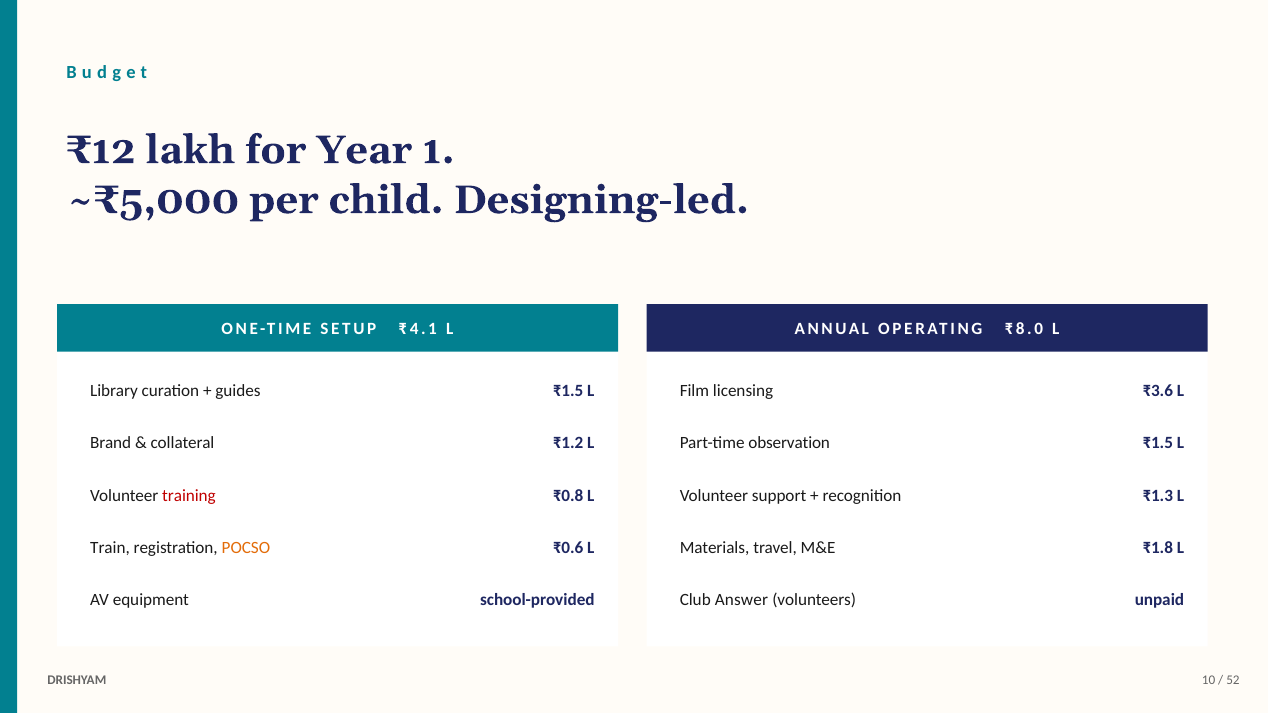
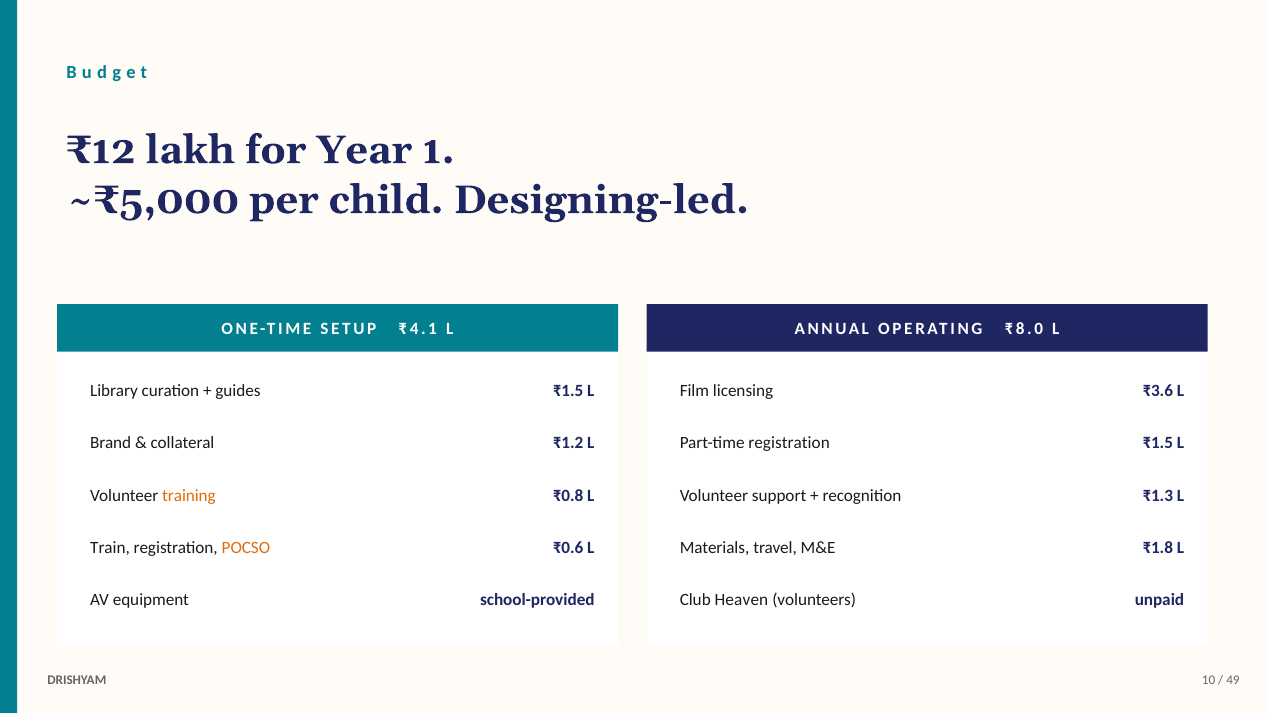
Part-time observation: observation -> registration
training colour: red -> orange
Answer: Answer -> Heaven
52: 52 -> 49
